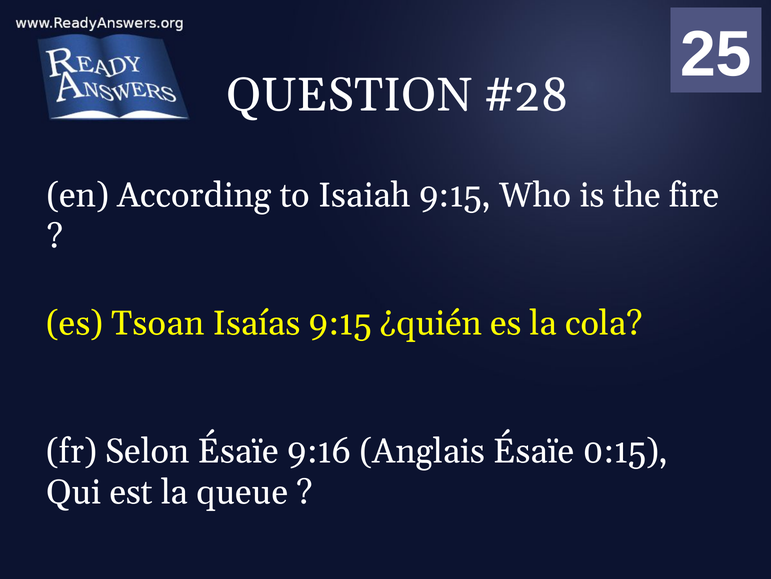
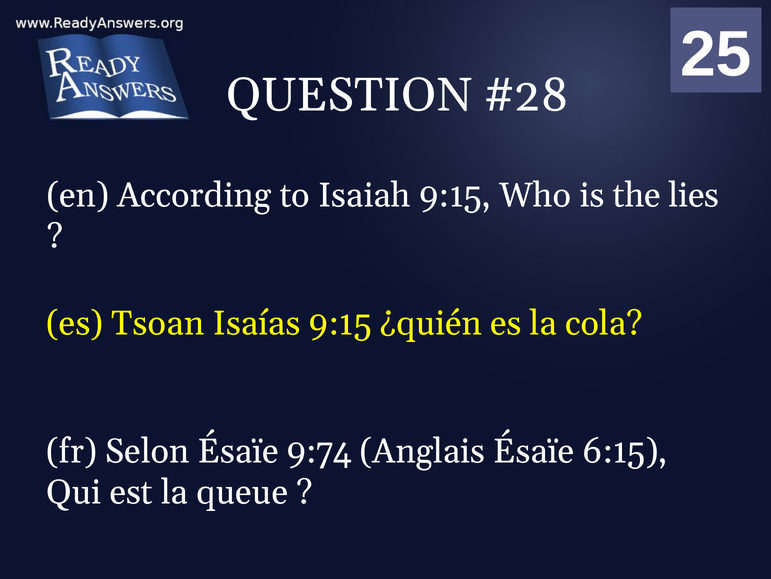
fire: fire -> lies
9:16: 9:16 -> 9:74
0:15: 0:15 -> 6:15
